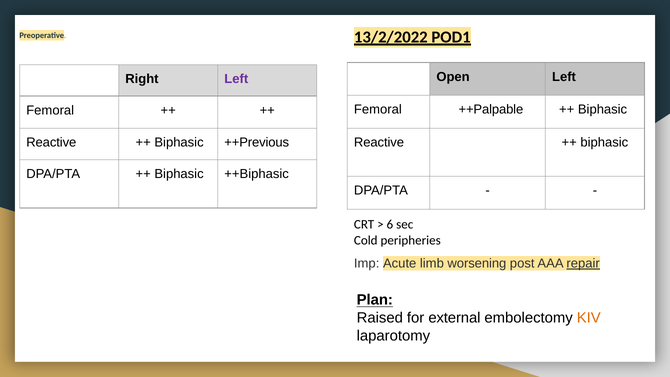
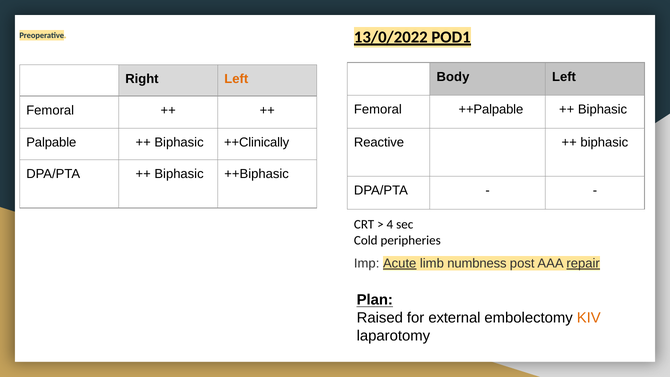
13/2/2022: 13/2/2022 -> 13/0/2022
Open: Open -> Body
Left at (236, 79) colour: purple -> orange
Reactive at (51, 143): Reactive -> Palpable
++Previous: ++Previous -> ++Clinically
6: 6 -> 4
Acute underline: none -> present
worsening: worsening -> numbness
